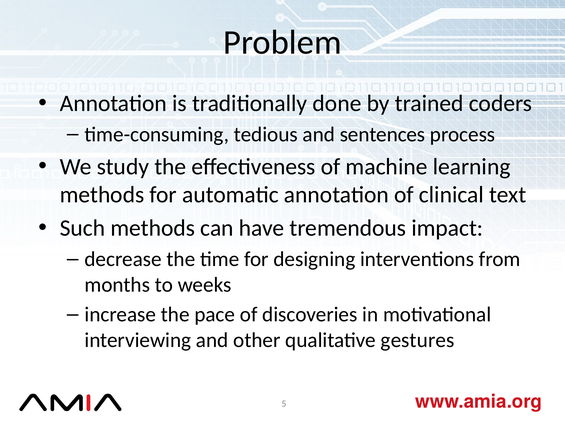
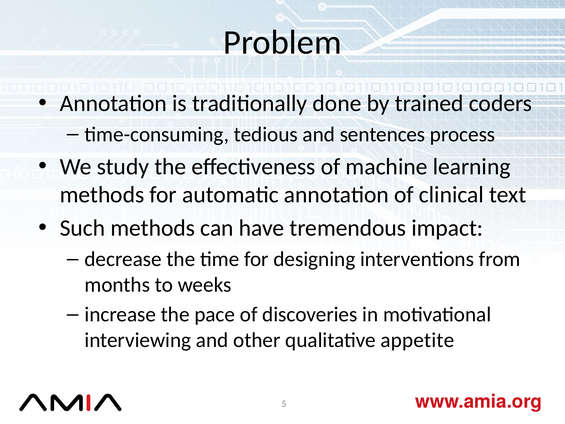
gestures: gestures -> appetite
